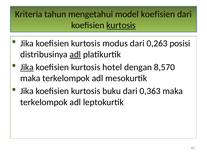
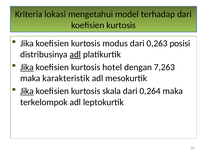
tahun: tahun -> lokasi
model koefisien: koefisien -> terhadap
kurtosis at (121, 25) underline: present -> none
8,570: 8,570 -> 7,263
terkelompok at (66, 78): terkelompok -> karakteristik
Jika at (27, 91) underline: none -> present
buku: buku -> skala
0,363: 0,363 -> 0,264
